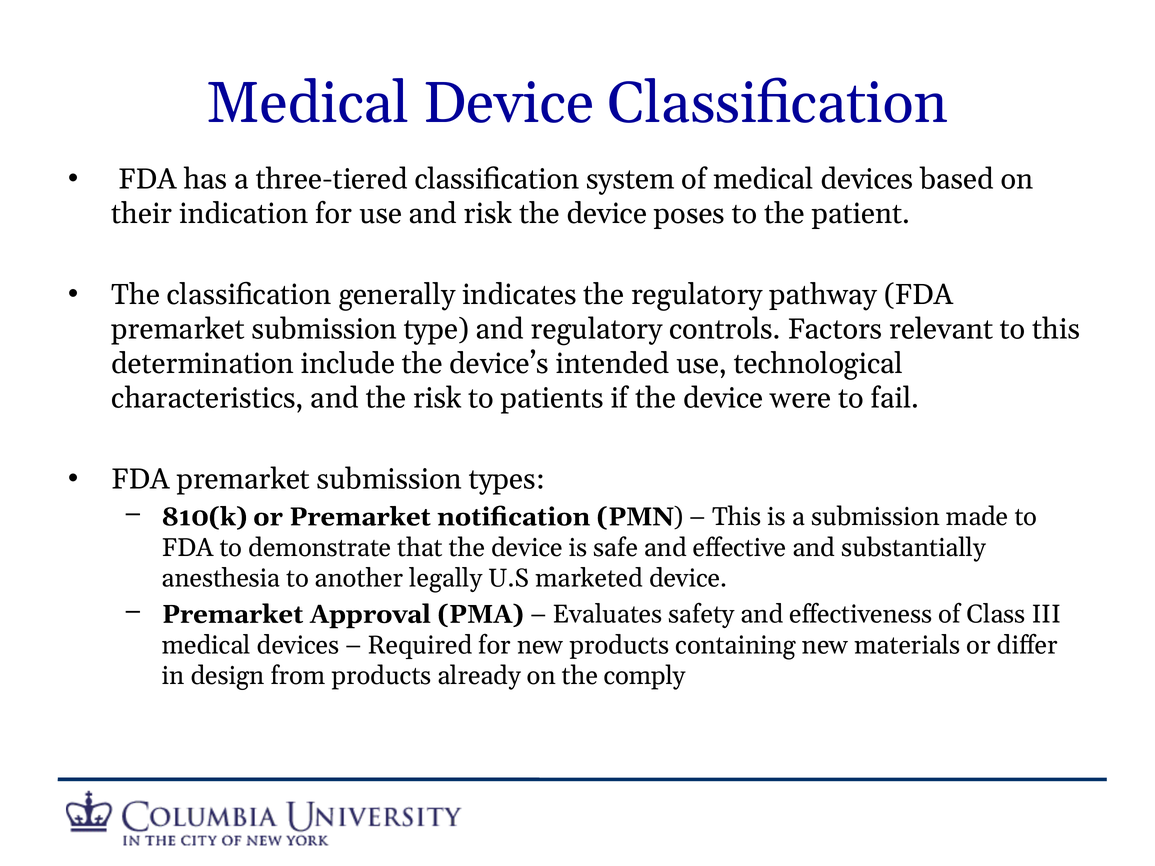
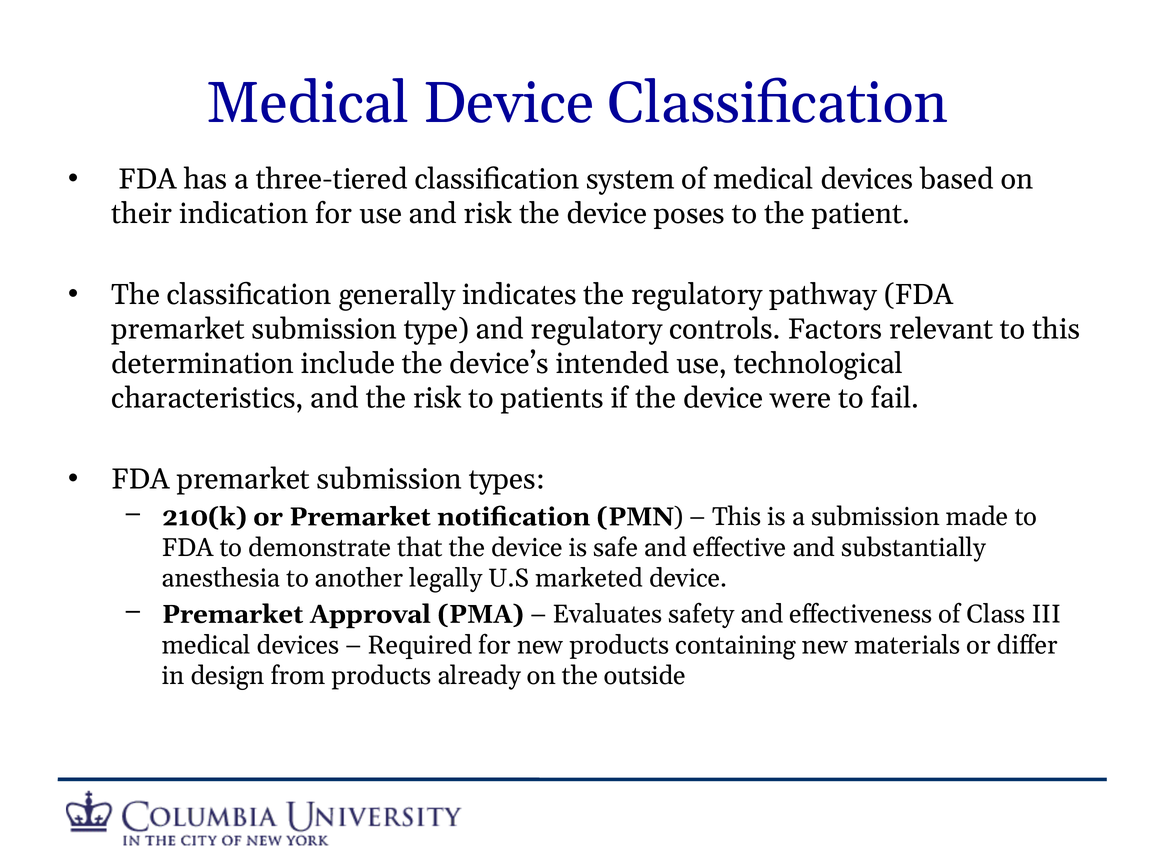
810(k: 810(k -> 210(k
comply: comply -> outside
